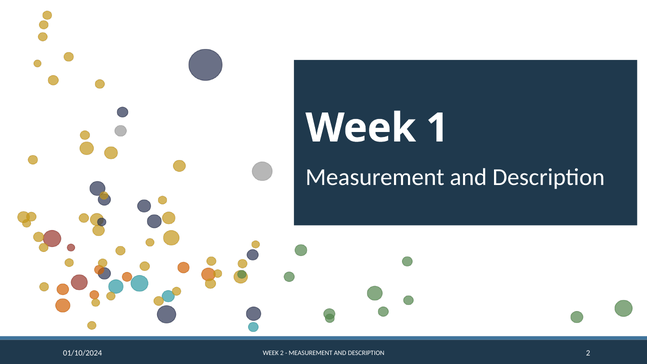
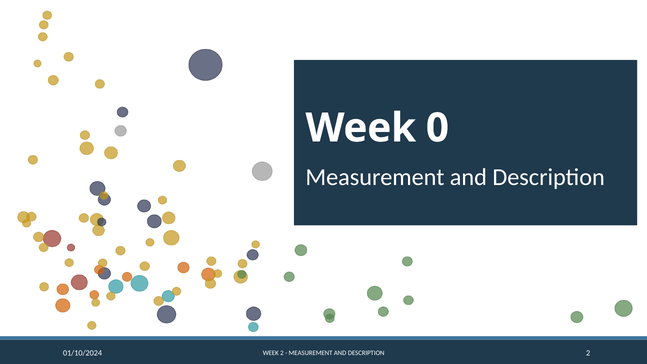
1: 1 -> 0
